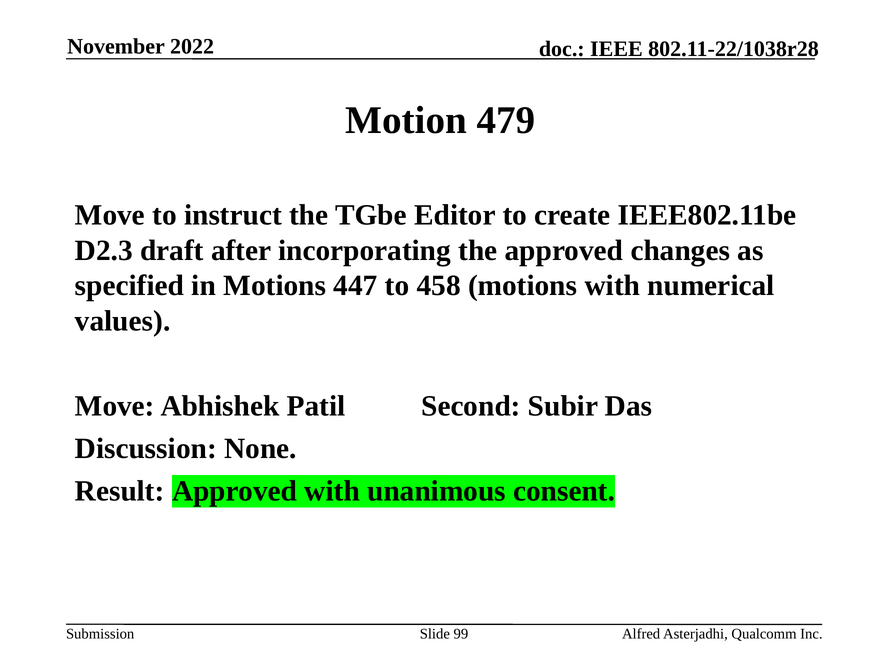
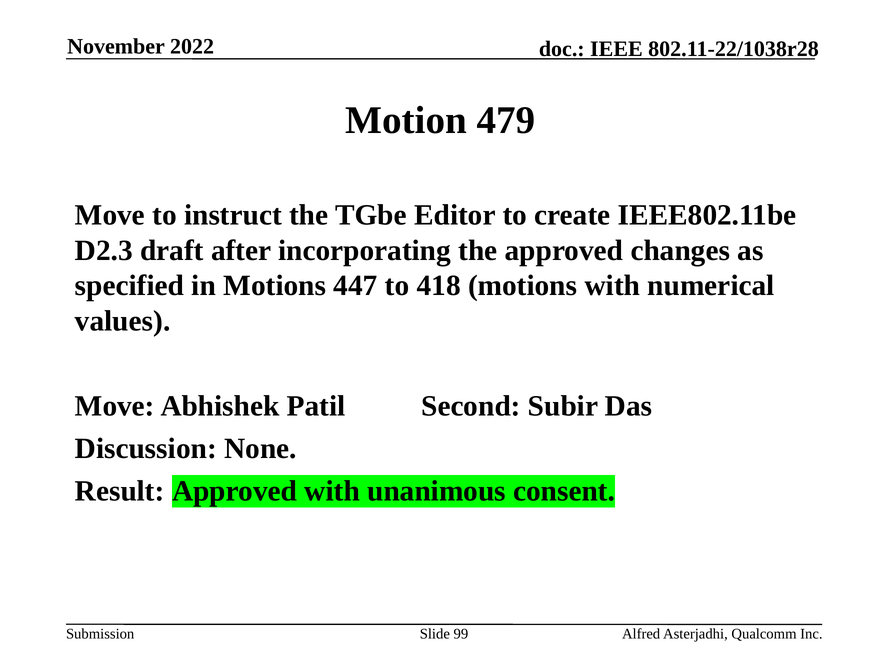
458: 458 -> 418
